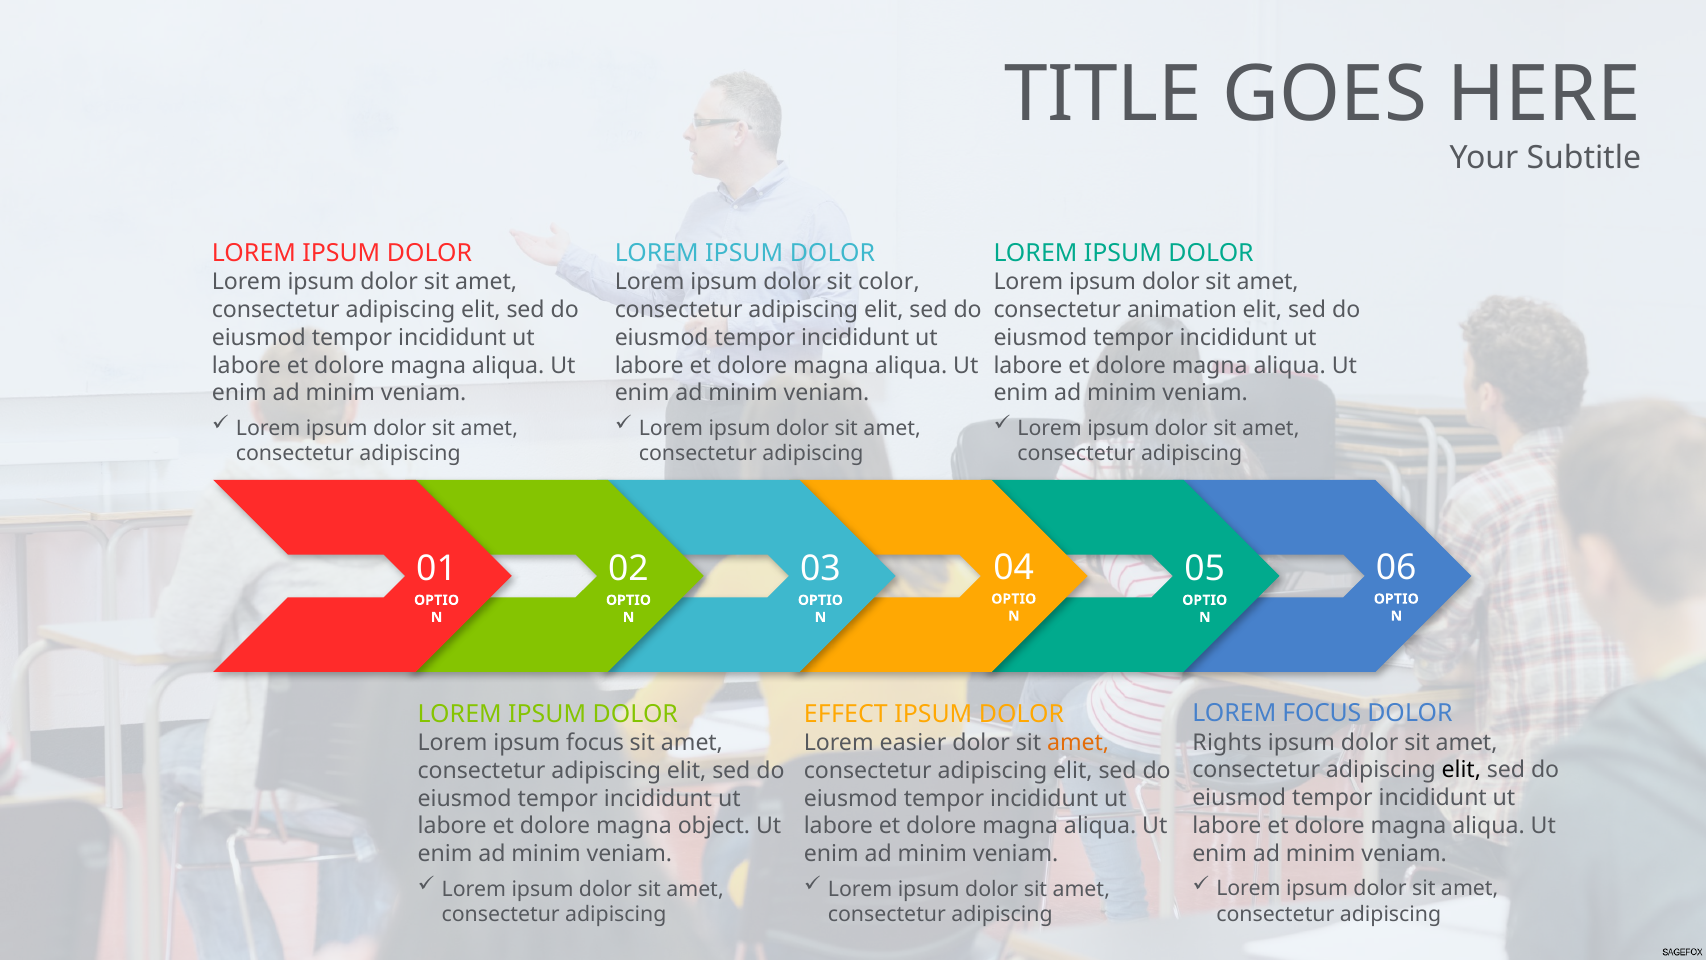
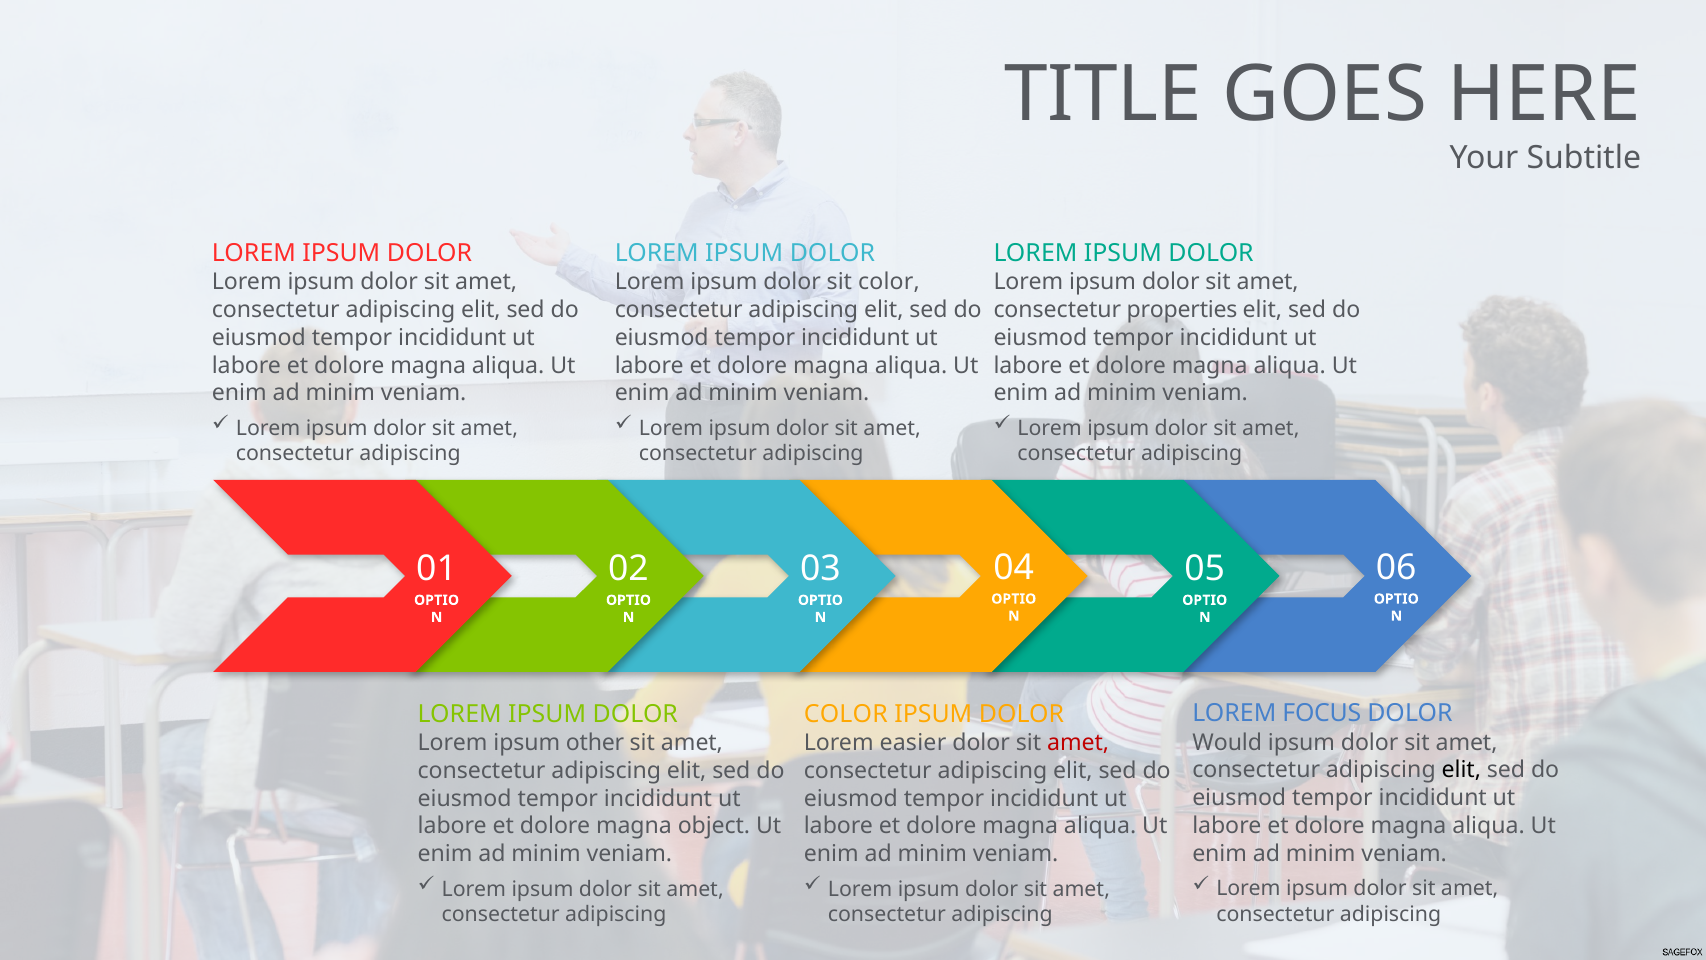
animation: animation -> properties
EFFECT at (846, 714): EFFECT -> COLOR
Rights: Rights -> Would
ipsum focus: focus -> other
amet at (1078, 743) colour: orange -> red
